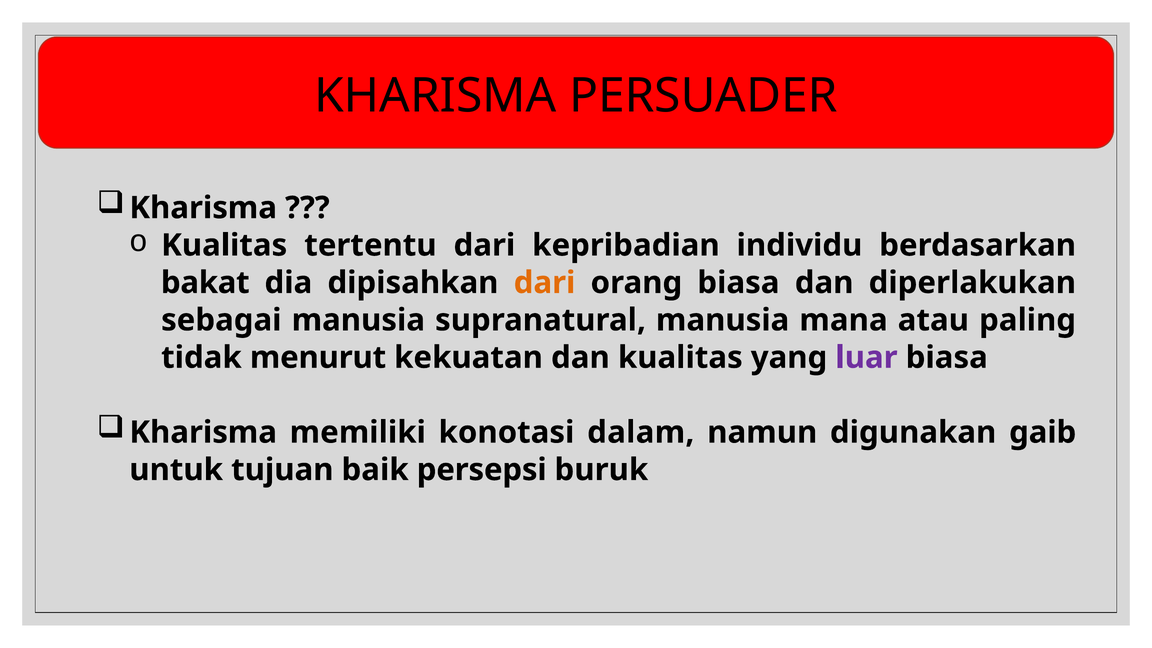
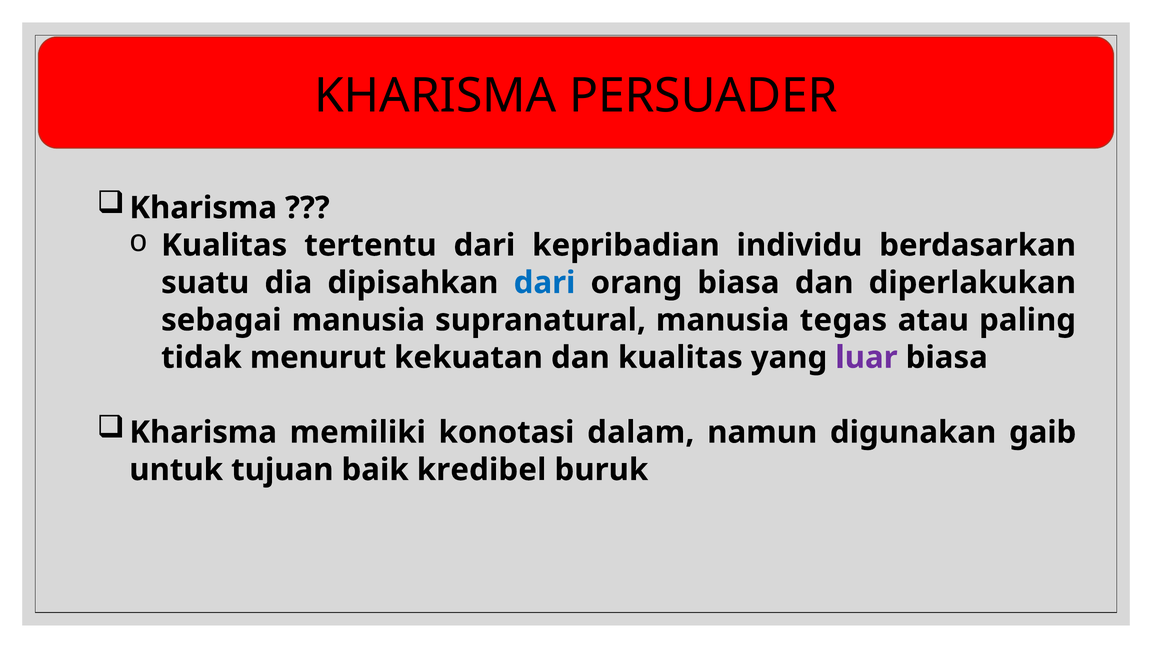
bakat: bakat -> suatu
dari at (545, 283) colour: orange -> blue
mana: mana -> tegas
persepsi: persepsi -> kredibel
